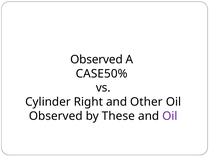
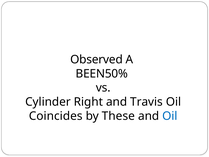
CASE50%: CASE50% -> BEEN50%
Other: Other -> Travis
Observed at (56, 116): Observed -> Coincides
Oil at (170, 116) colour: purple -> blue
